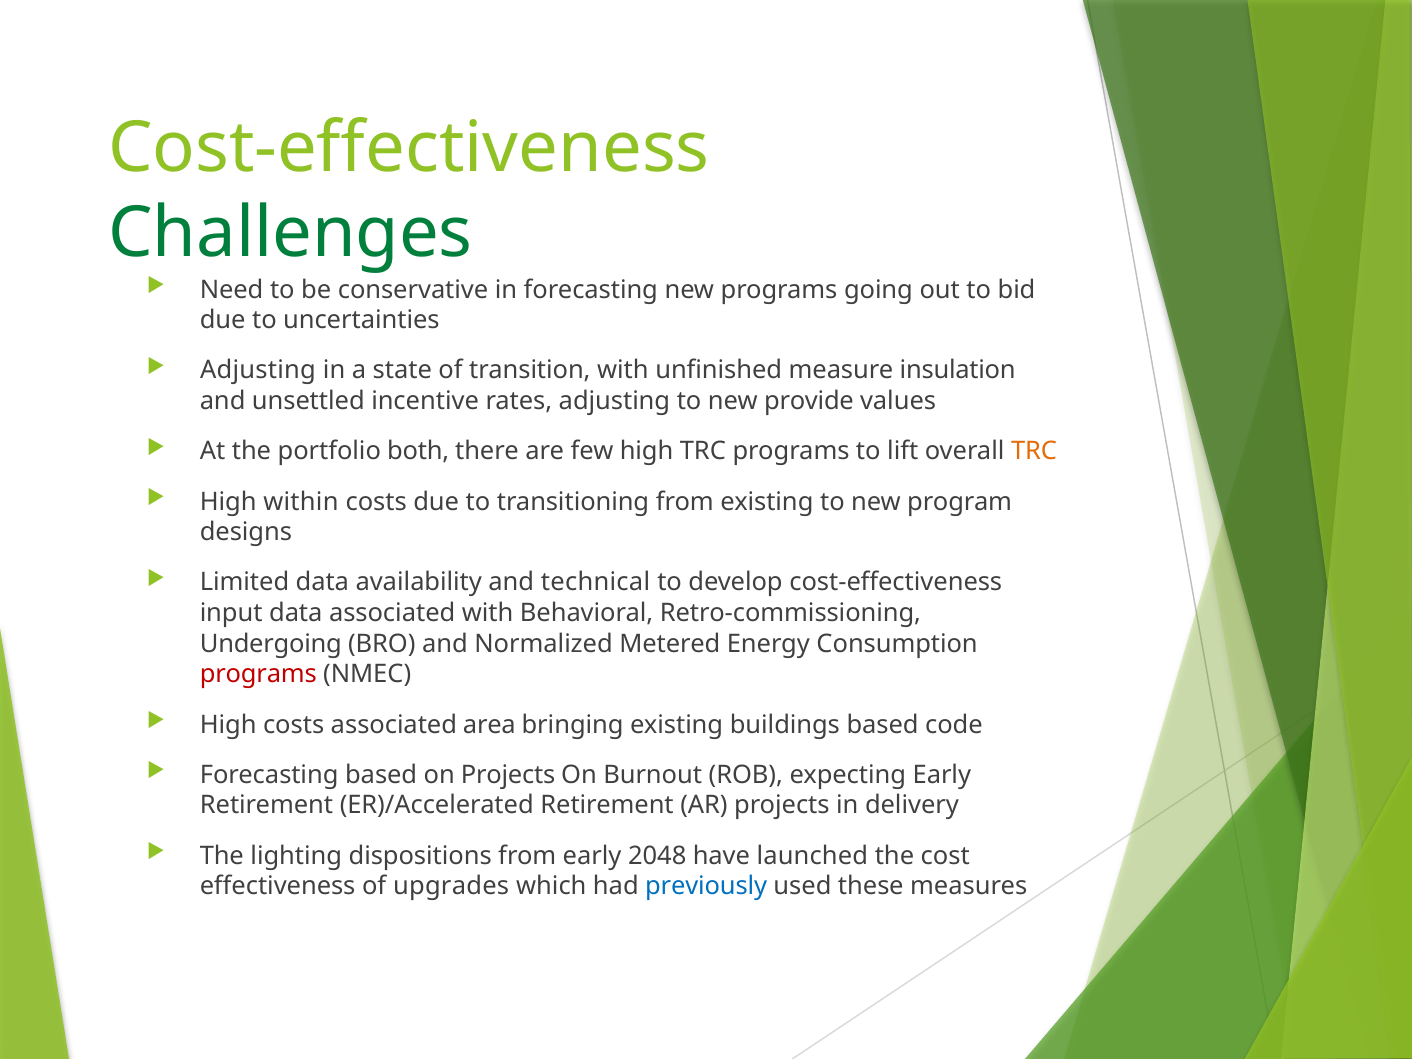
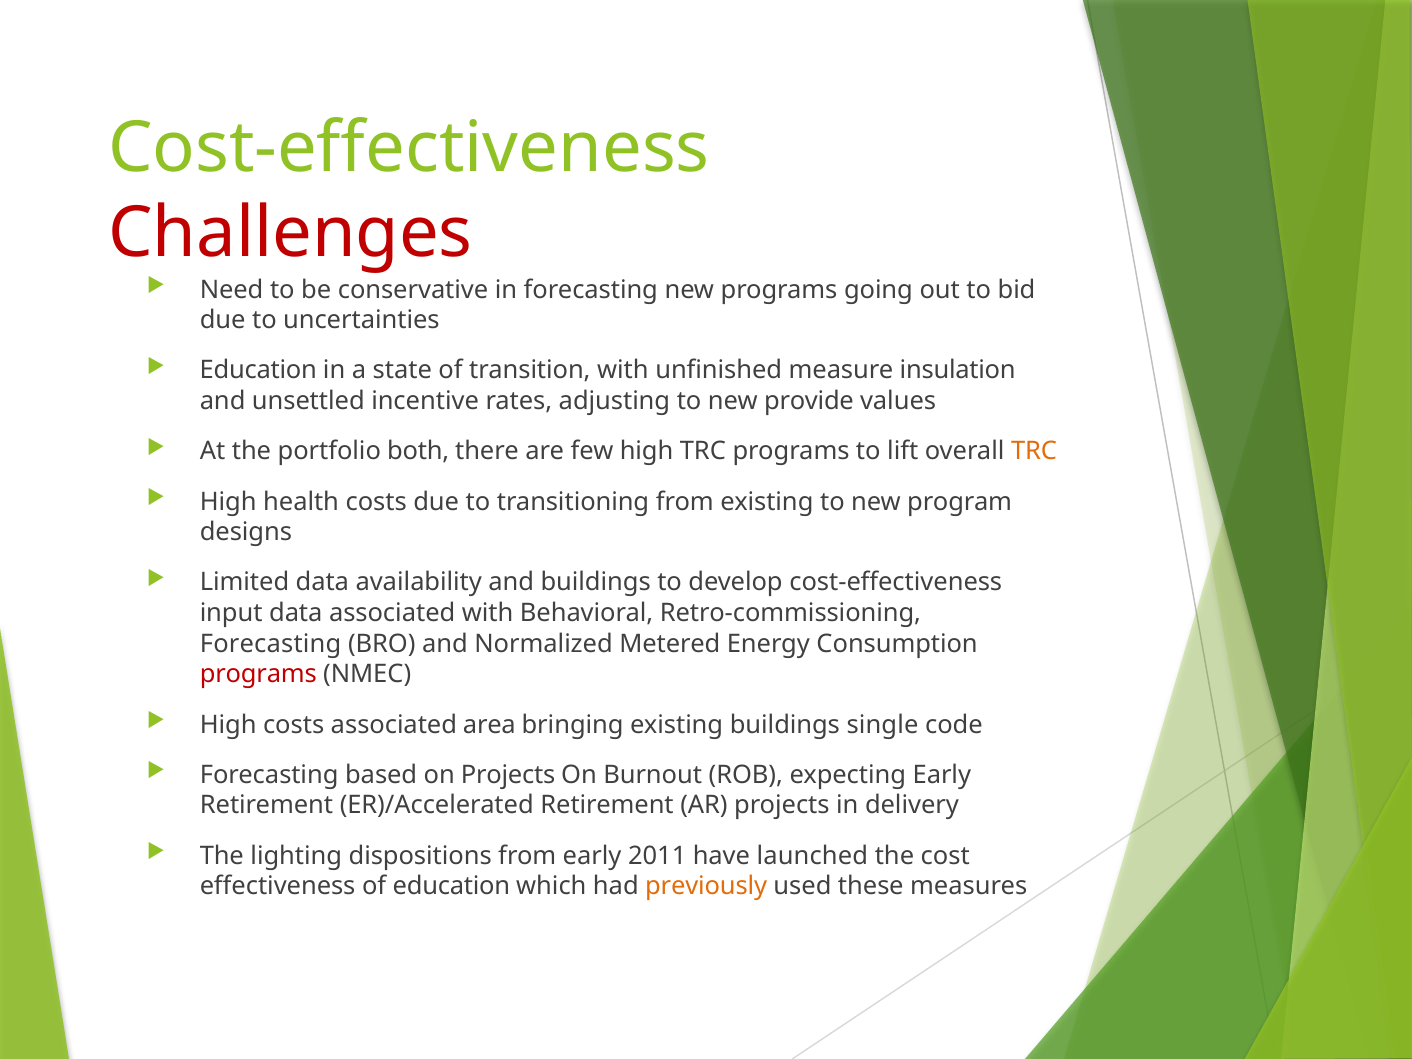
Challenges colour: green -> red
Adjusting at (258, 370): Adjusting -> Education
within: within -> health
and technical: technical -> buildings
Undergoing at (271, 644): Undergoing -> Forecasting
buildings based: based -> single
2048: 2048 -> 2011
of upgrades: upgrades -> education
previously colour: blue -> orange
